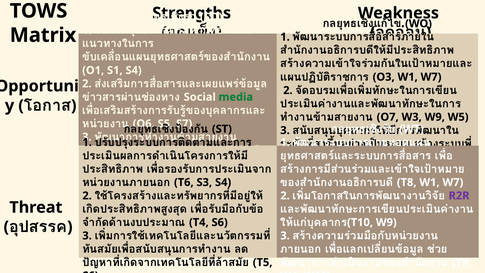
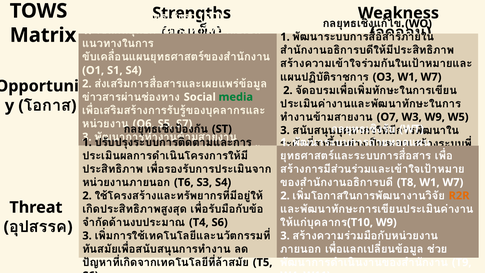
R2R colour: purple -> orange
